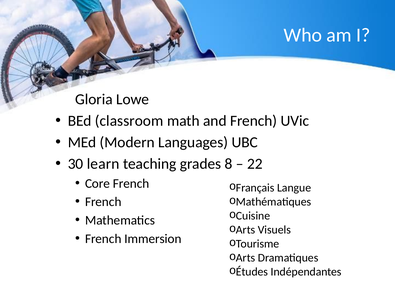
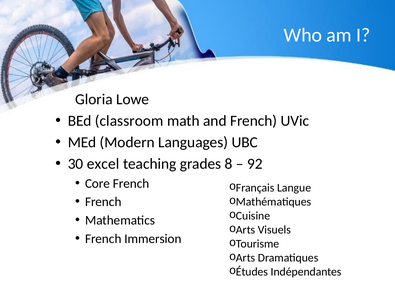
learn: learn -> excel
22: 22 -> 92
